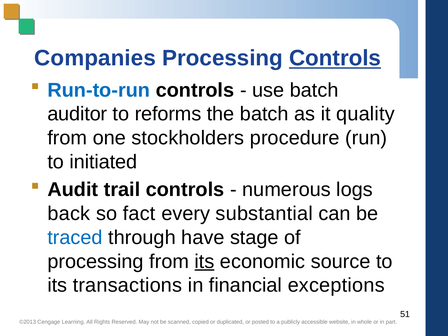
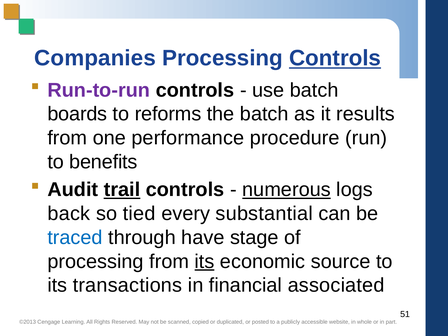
Run-to-run colour: blue -> purple
auditor: auditor -> boards
quality: quality -> results
stockholders: stockholders -> performance
initiated: initiated -> benefits
trail underline: none -> present
numerous underline: none -> present
fact: fact -> tied
exceptions: exceptions -> associated
